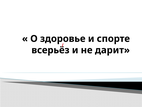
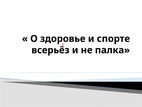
дарит: дарит -> палка
